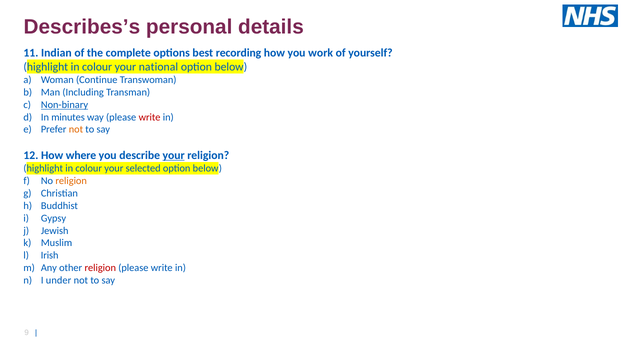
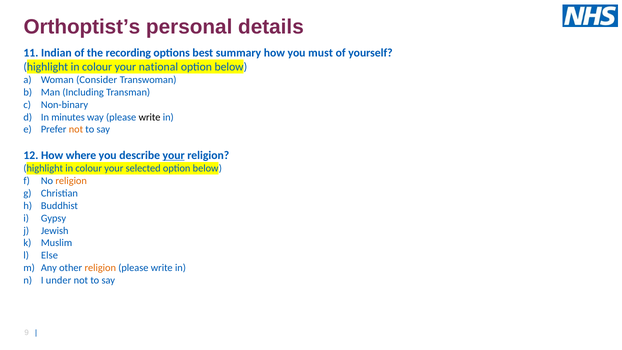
Describes’s: Describes’s -> Orthoptist’s
complete: complete -> recording
recording: recording -> summary
work: work -> must
Continue: Continue -> Consider
Non-binary underline: present -> none
write at (150, 117) colour: red -> black
Irish: Irish -> Else
religion at (100, 268) colour: red -> orange
